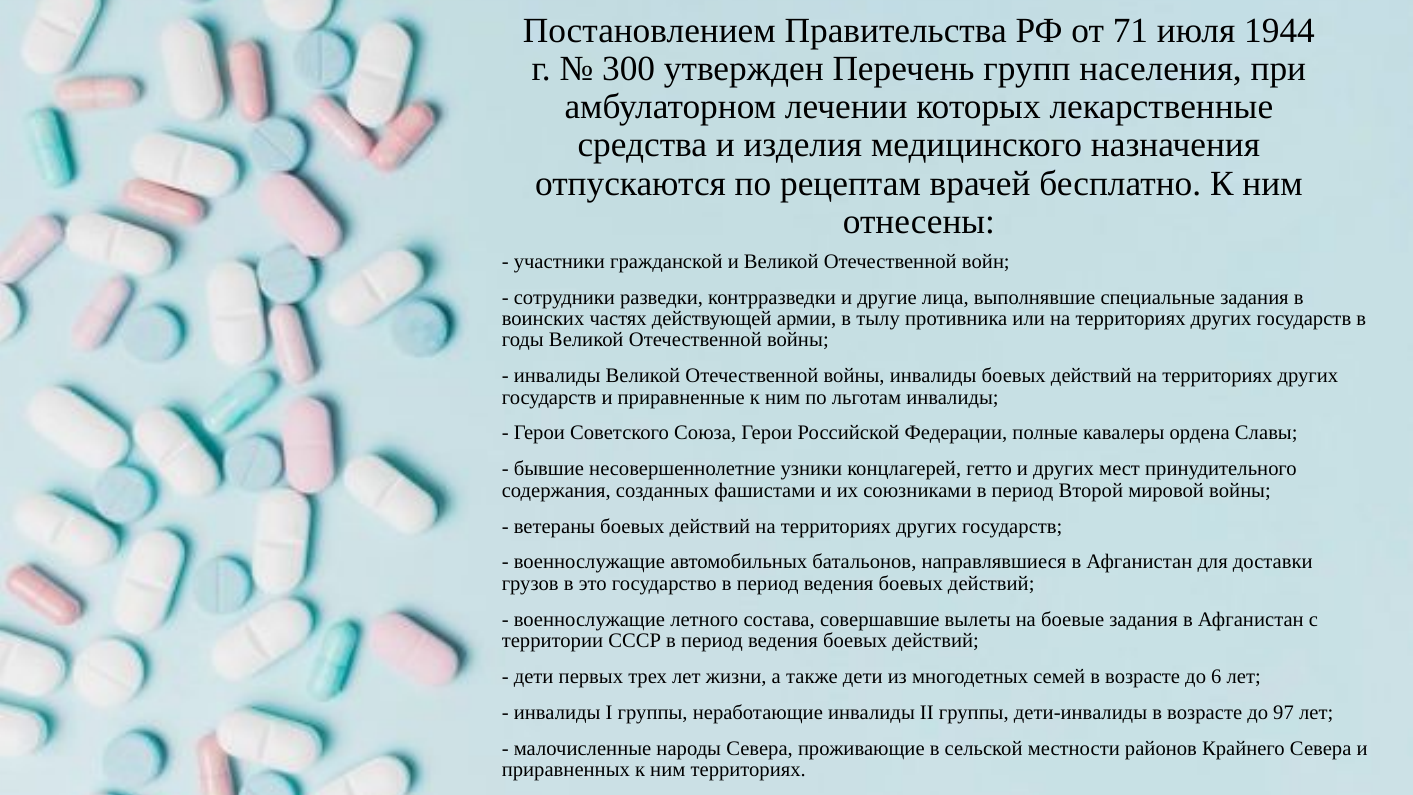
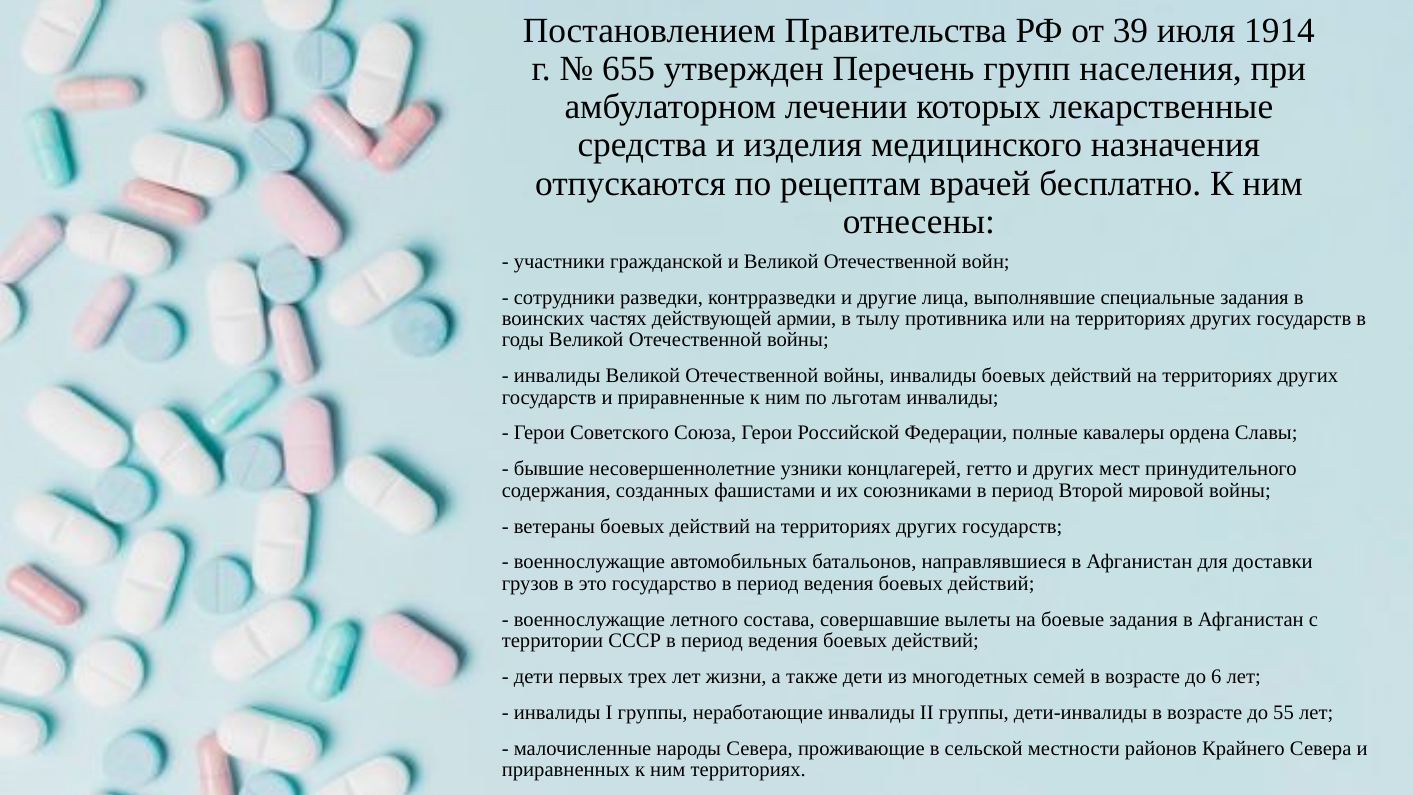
71: 71 -> 39
1944: 1944 -> 1914
300: 300 -> 655
97: 97 -> 55
